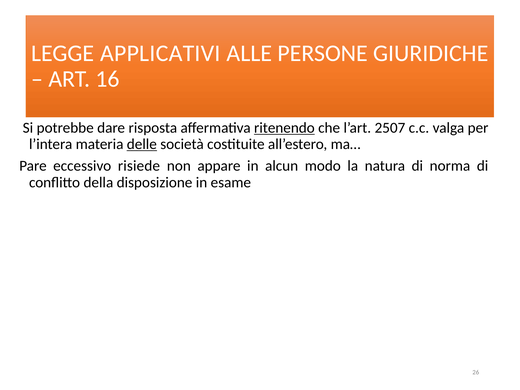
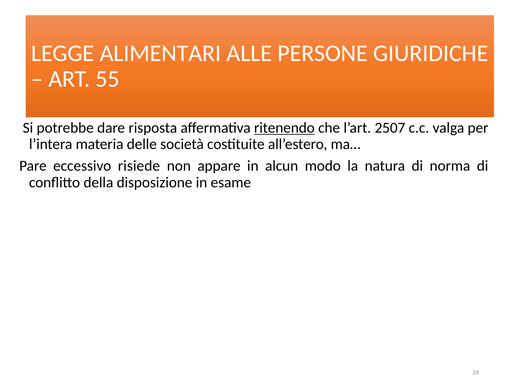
APPLICATIVI: APPLICATIVI -> ALIMENTARI
16: 16 -> 55
delle underline: present -> none
